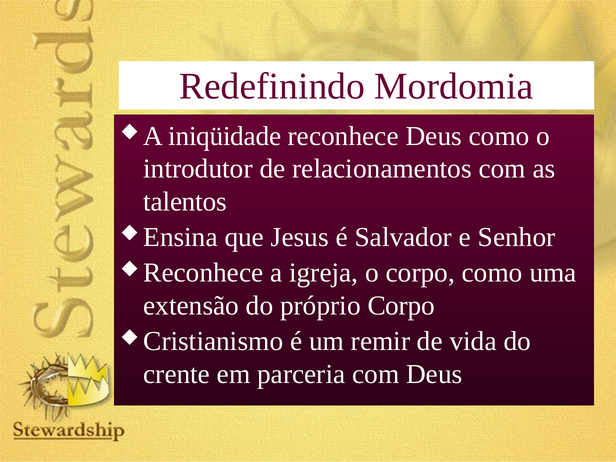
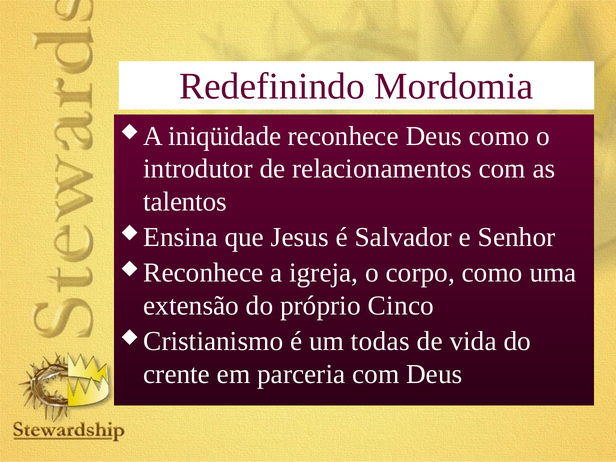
próprio Corpo: Corpo -> Cinco
remir: remir -> todas
